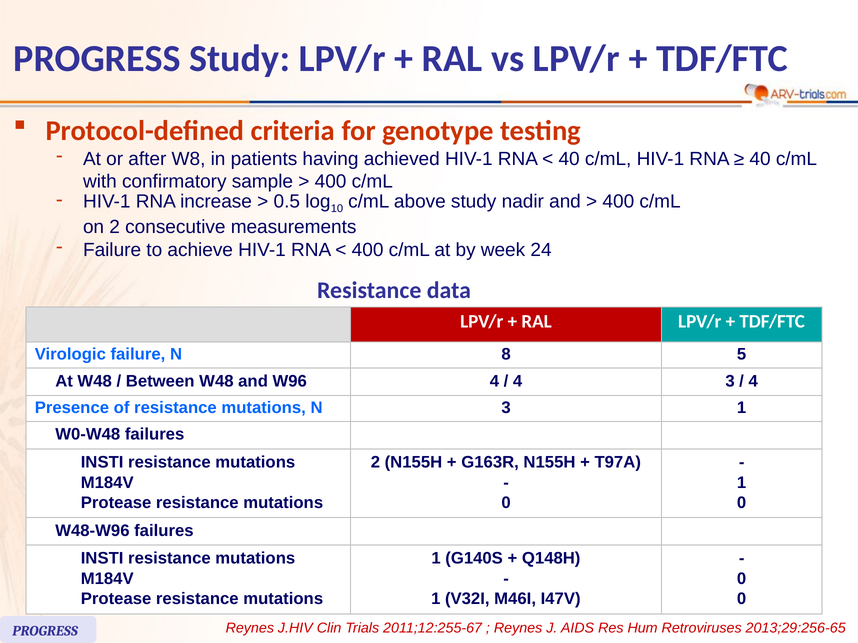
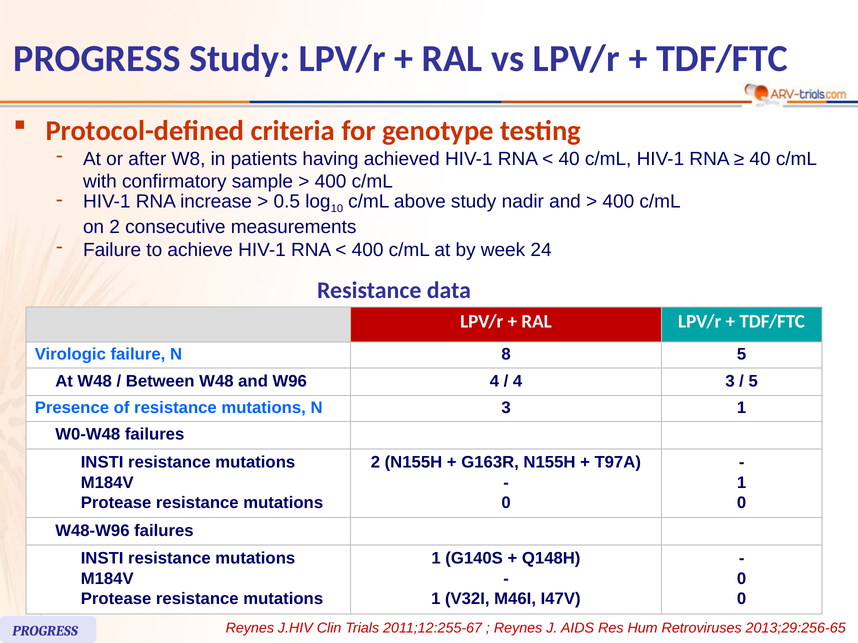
4 at (753, 381): 4 -> 5
